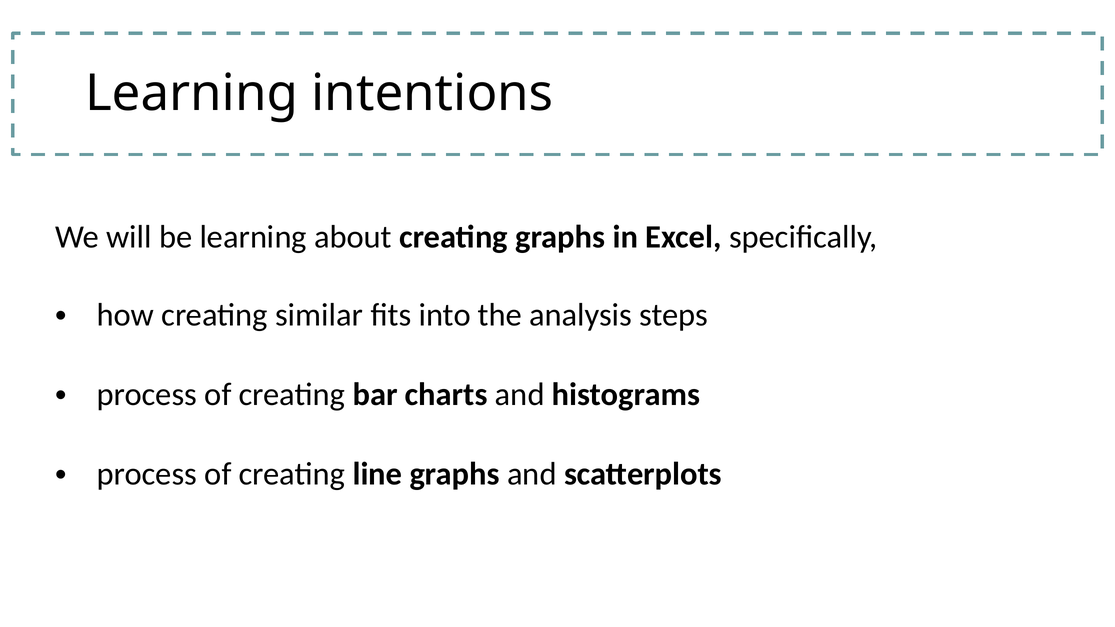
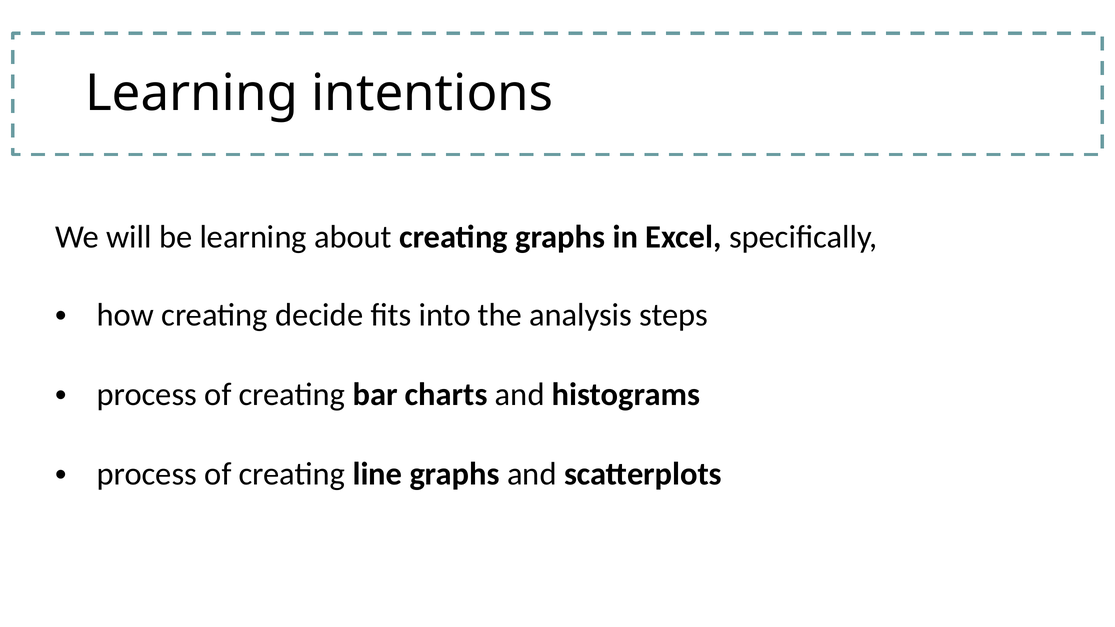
similar: similar -> decide
